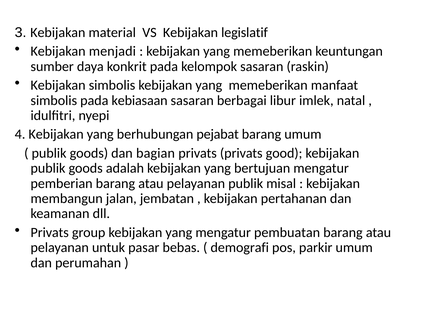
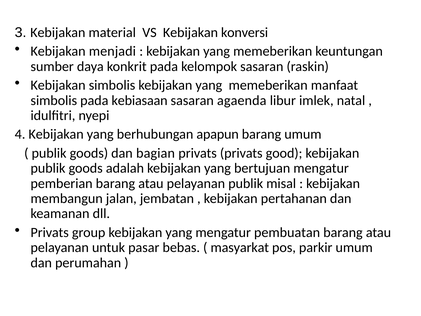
legislatif: legislatif -> konversi
berbagai: berbagai -> agaenda
pejabat: pejabat -> apapun
demografi: demografi -> masyarkat
